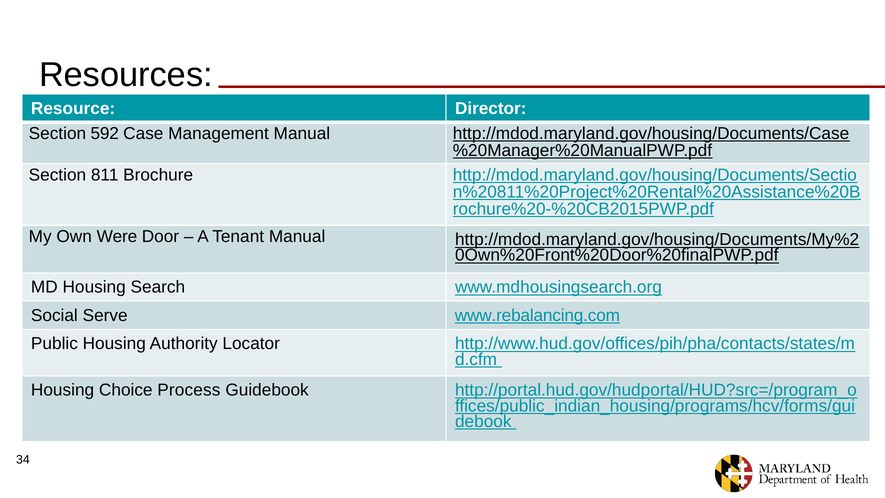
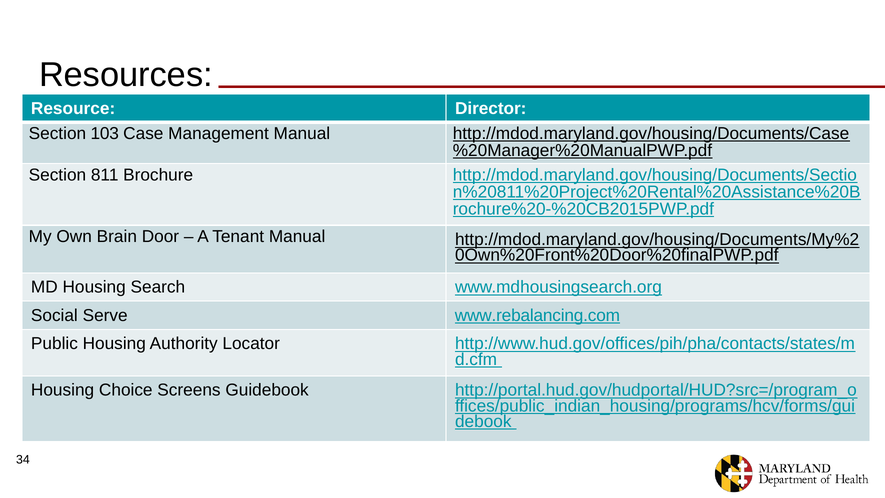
592: 592 -> 103
Were: Were -> Brain
Process: Process -> Screens
